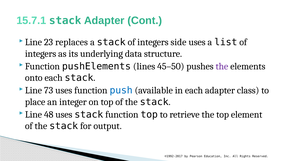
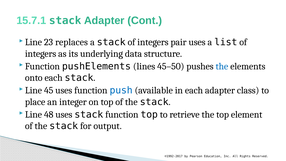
side: side -> pair
the at (222, 66) colour: purple -> blue
73: 73 -> 45
